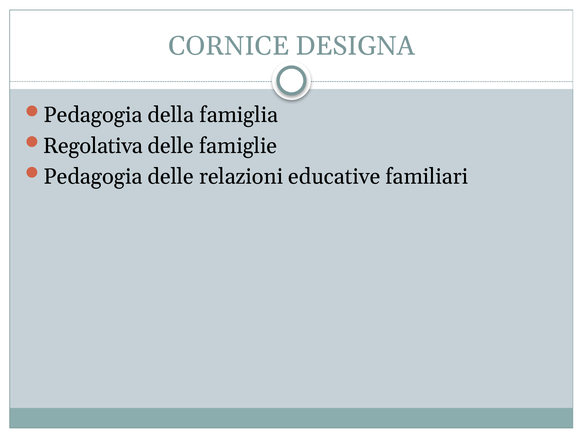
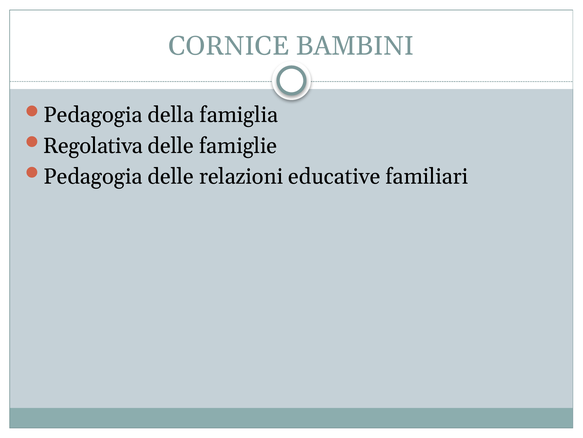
DESIGNA: DESIGNA -> BAMBINI
